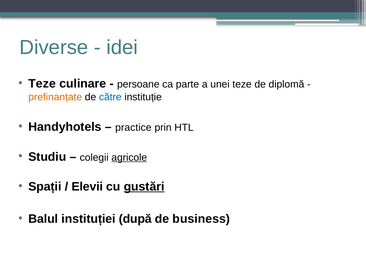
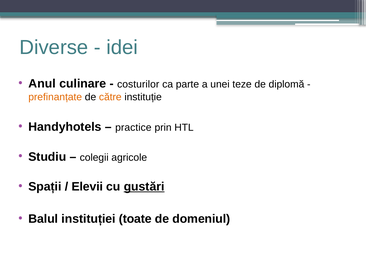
Teze at (42, 84): Teze -> Anul
persoane: persoane -> costurilor
către colour: blue -> orange
agricole underline: present -> none
după: după -> toate
business: business -> domeniul
